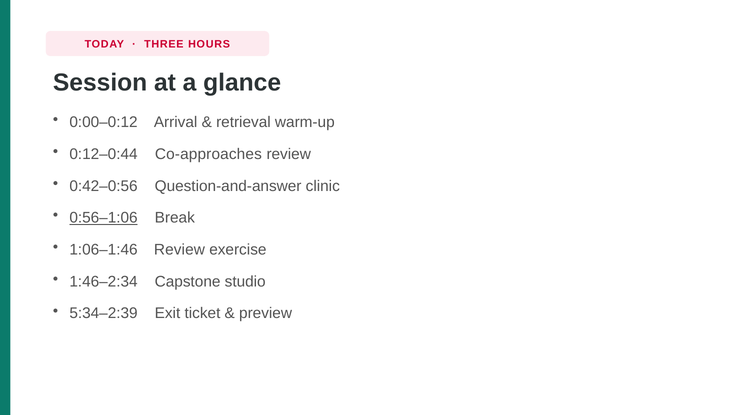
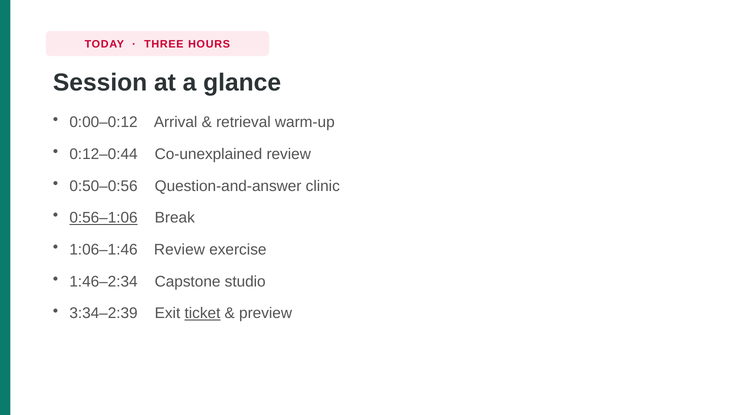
Co-approaches: Co-approaches -> Co-unexplained
0:42–0:56: 0:42–0:56 -> 0:50–0:56
5:34–2:39: 5:34–2:39 -> 3:34–2:39
ticket underline: none -> present
